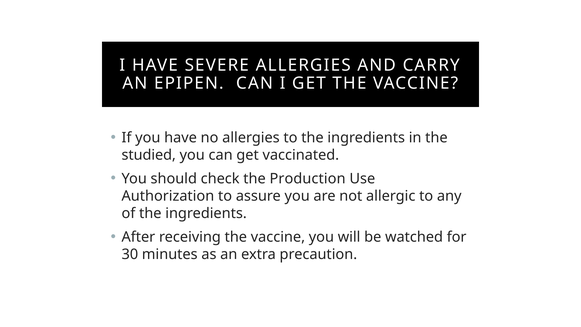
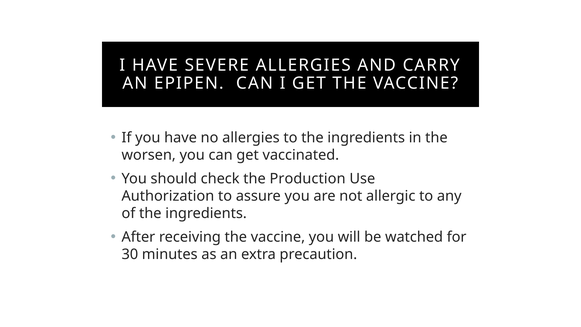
studied: studied -> worsen
